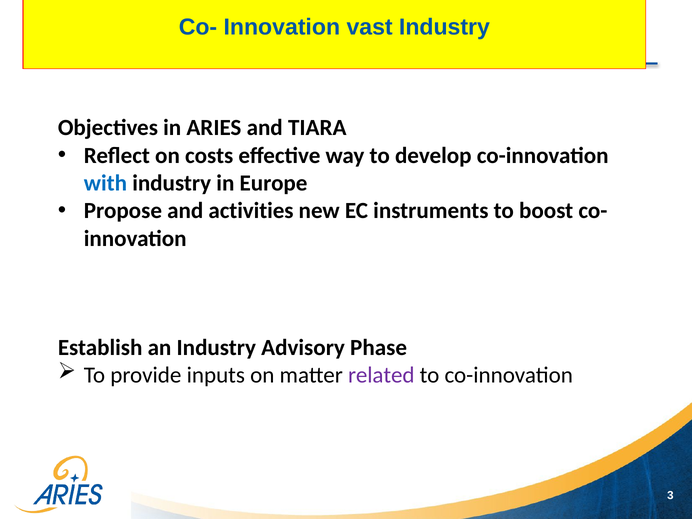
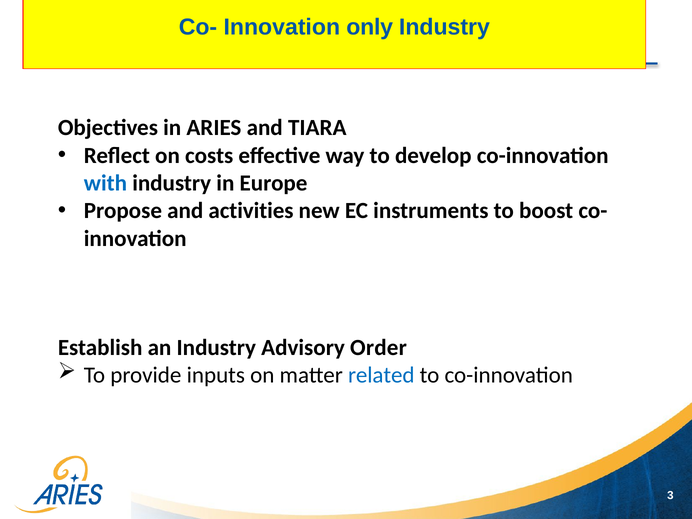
vast: vast -> only
Phase: Phase -> Order
related colour: purple -> blue
